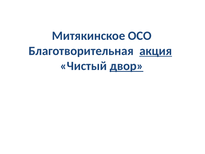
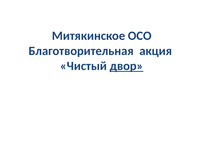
акция underline: present -> none
